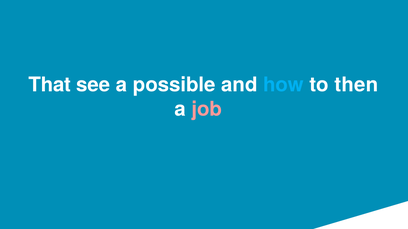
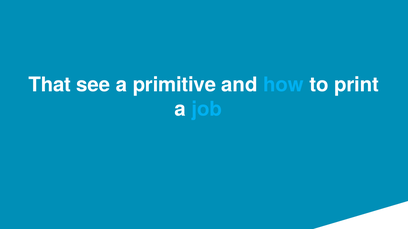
possible: possible -> primitive
then: then -> print
job colour: pink -> light blue
